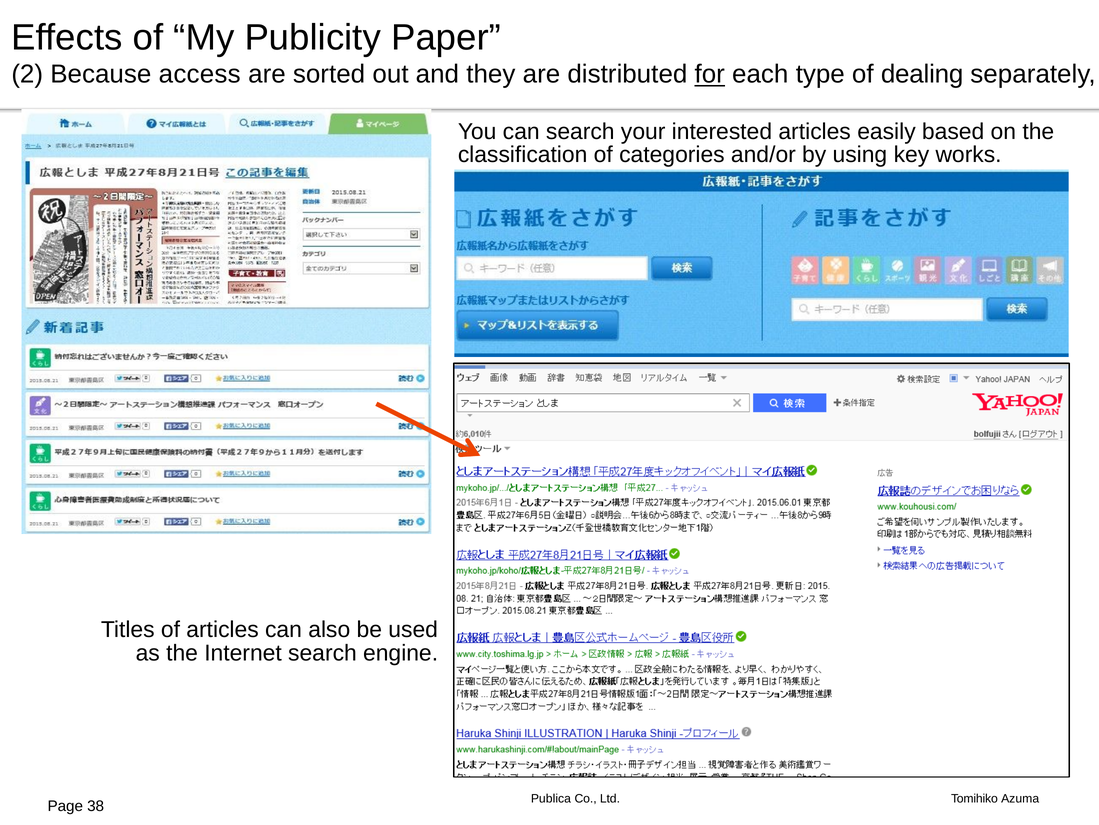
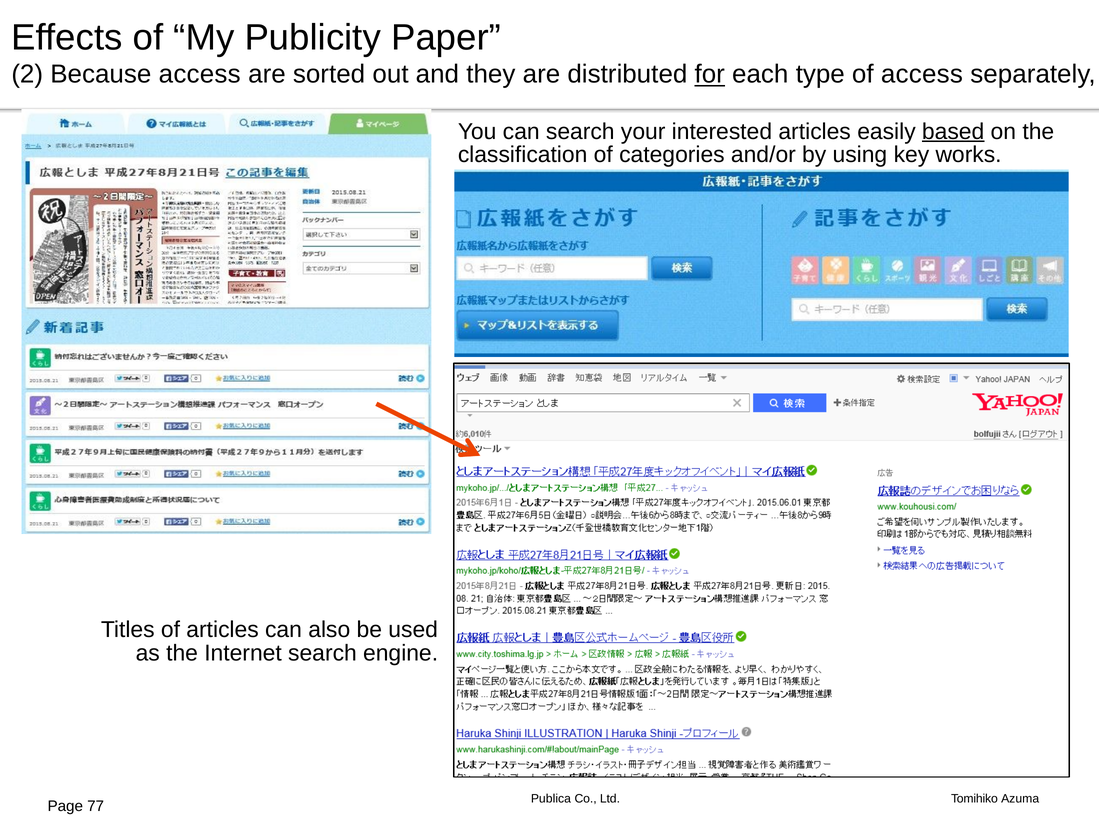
of dealing: dealing -> access
based underline: none -> present
38: 38 -> 77
